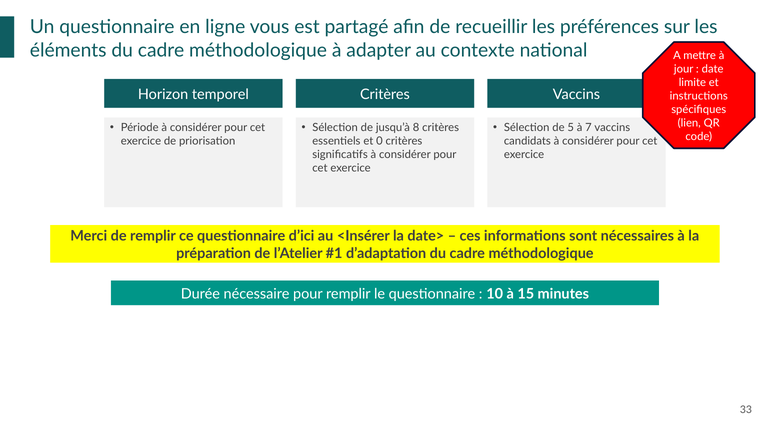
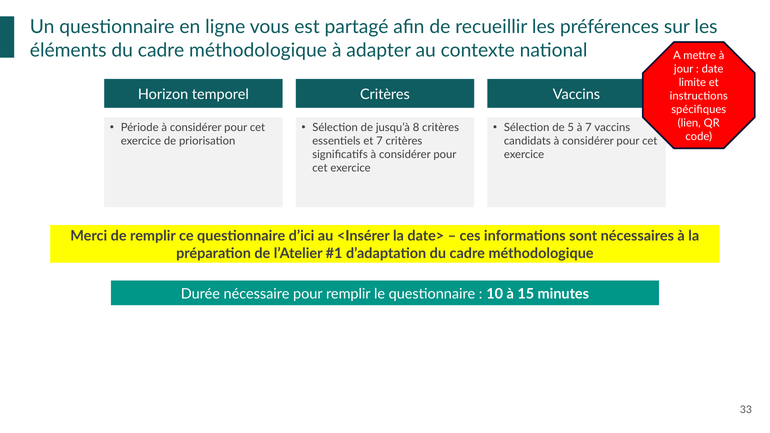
et 0: 0 -> 7
